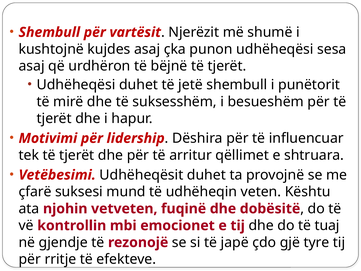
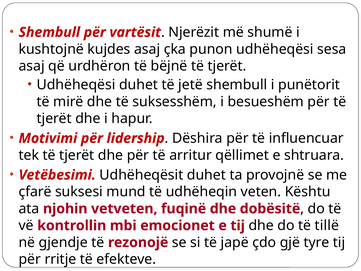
tuaj: tuaj -> tillë
